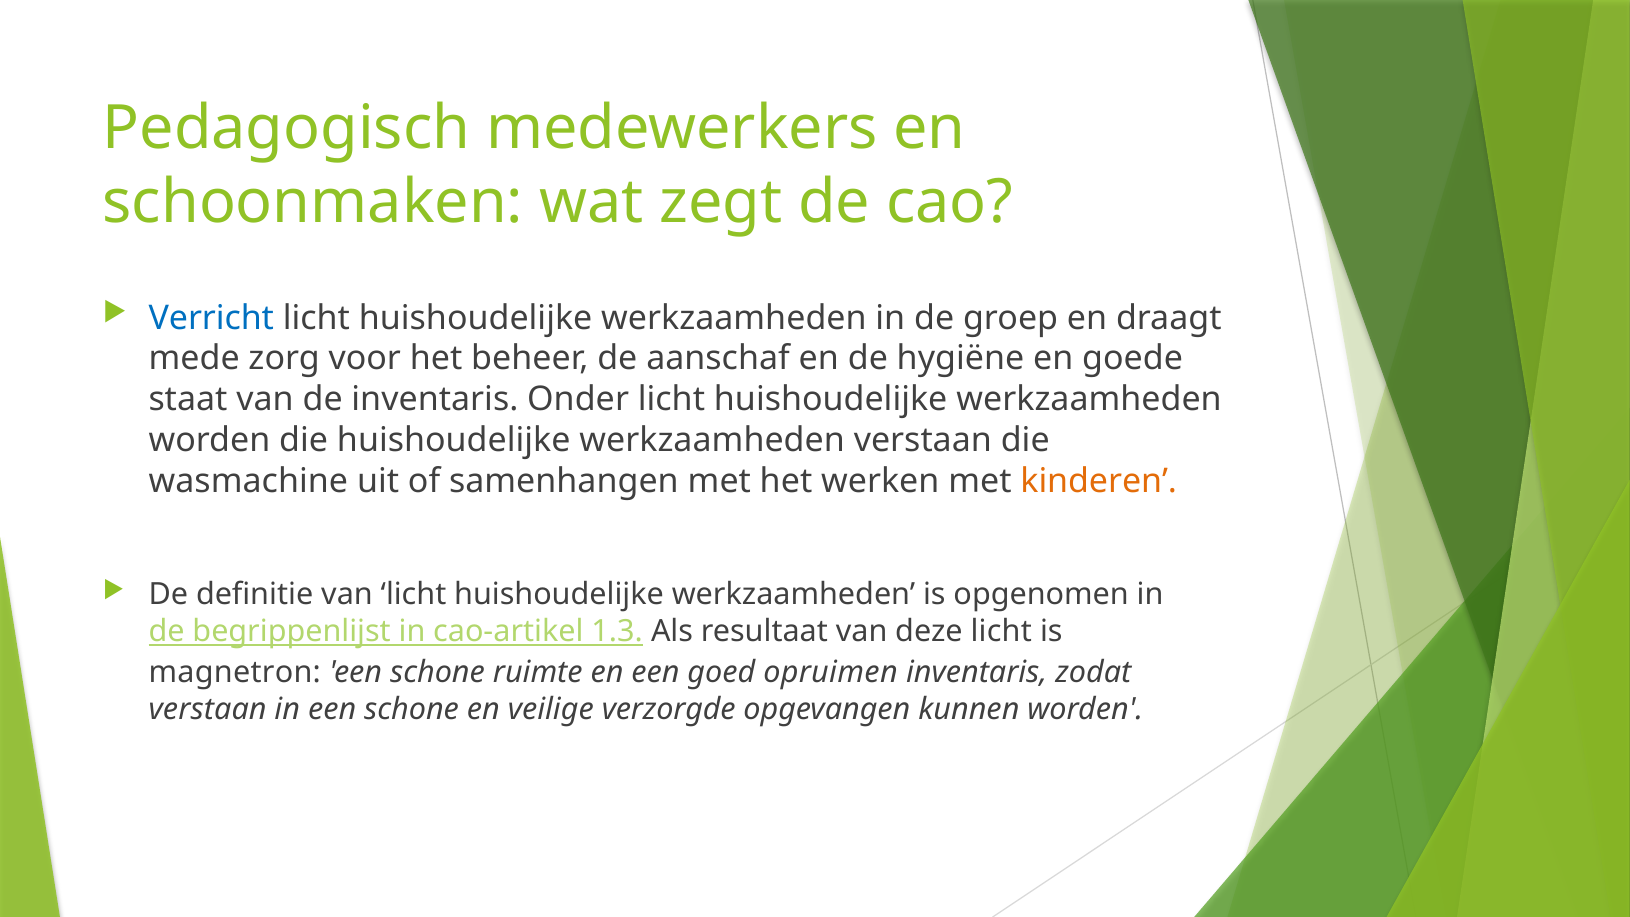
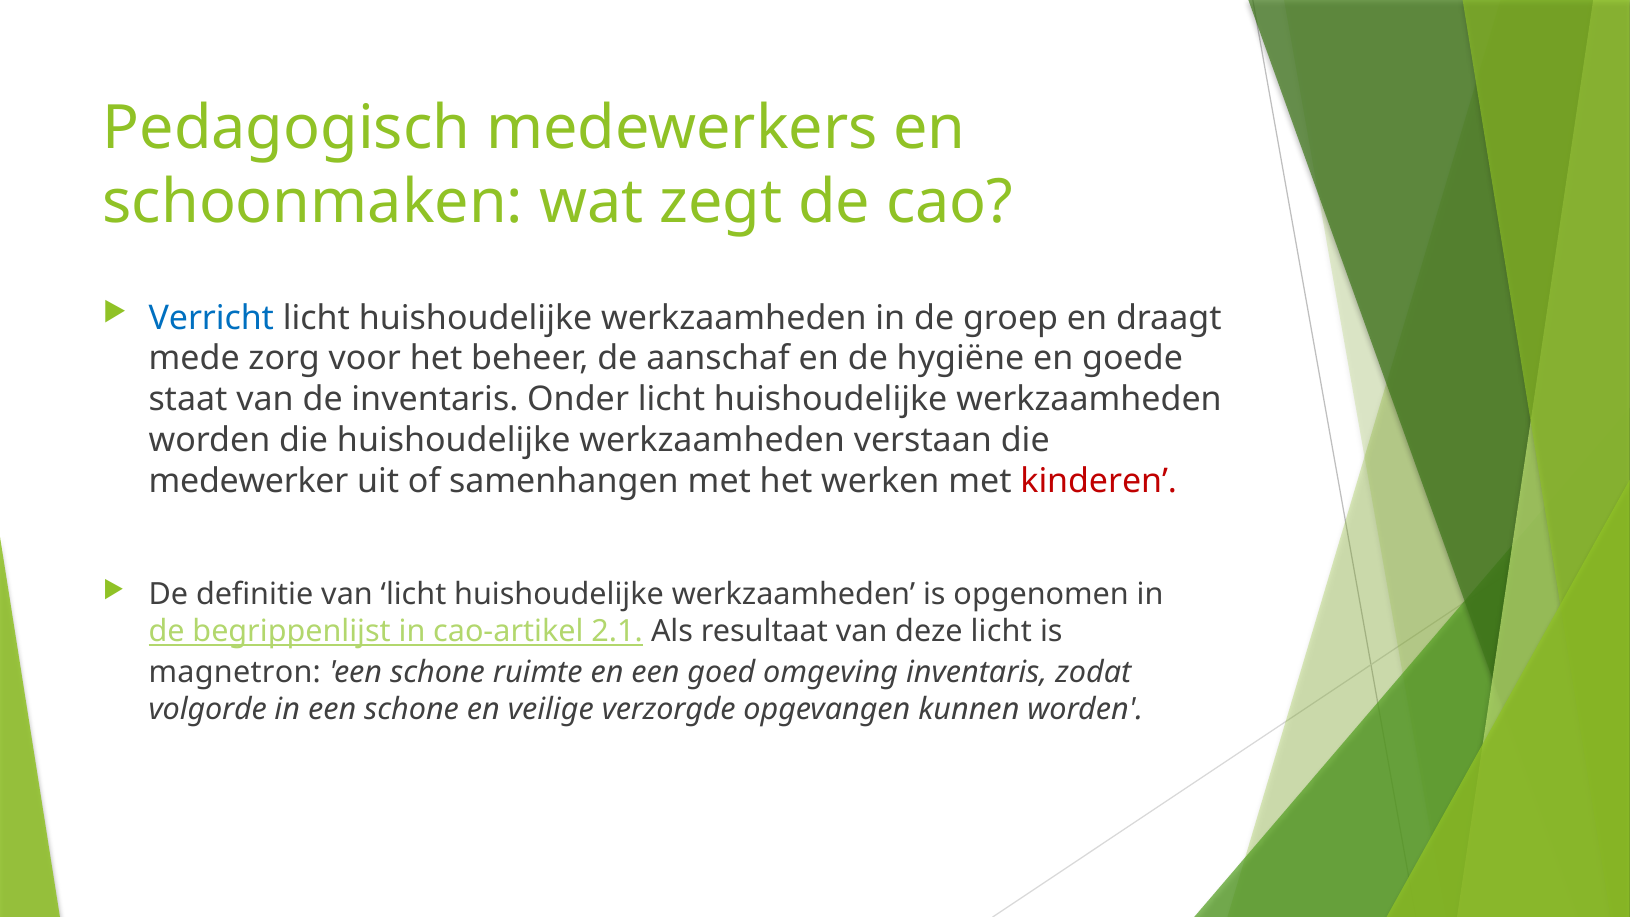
wasmachine: wasmachine -> medewerker
kinderen colour: orange -> red
1.3: 1.3 -> 2.1
opruimen: opruimen -> omgeving
verstaan at (208, 709): verstaan -> volgorde
